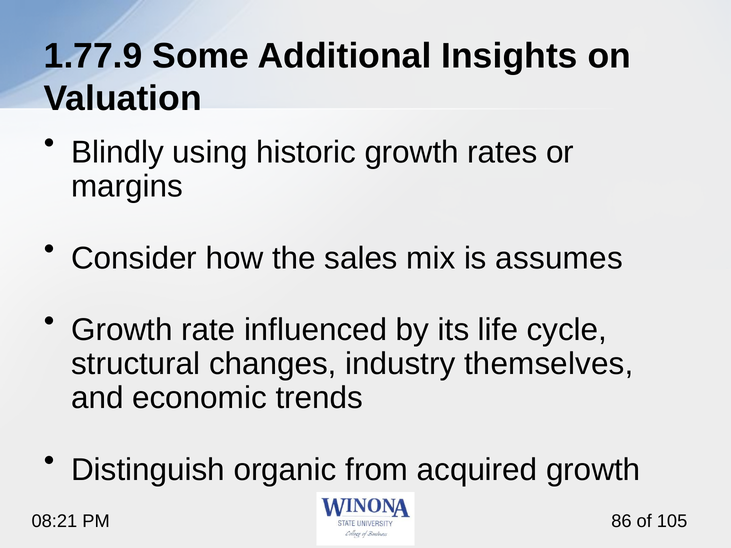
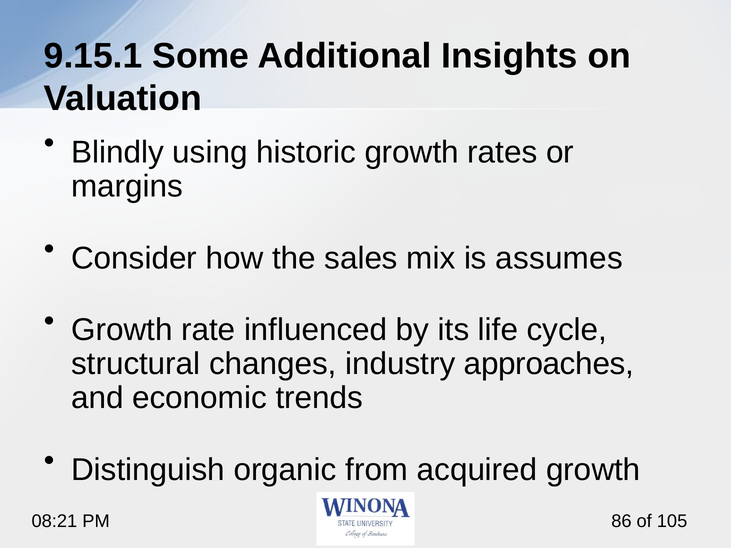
1.77.9: 1.77.9 -> 9.15.1
themselves: themselves -> approaches
